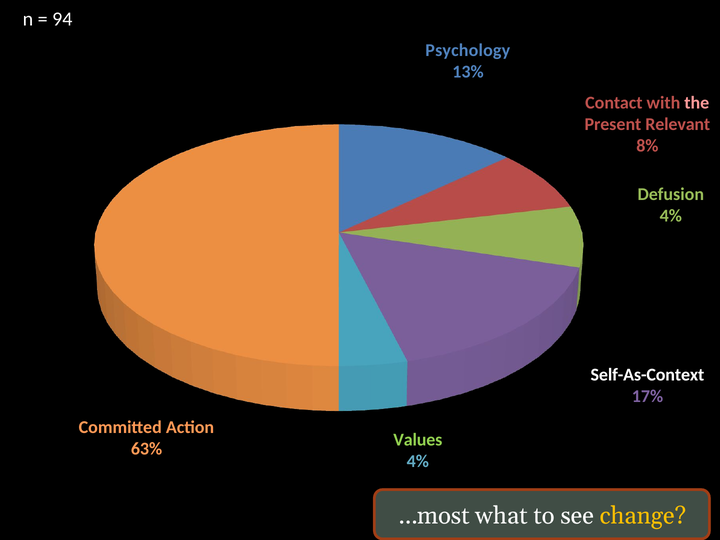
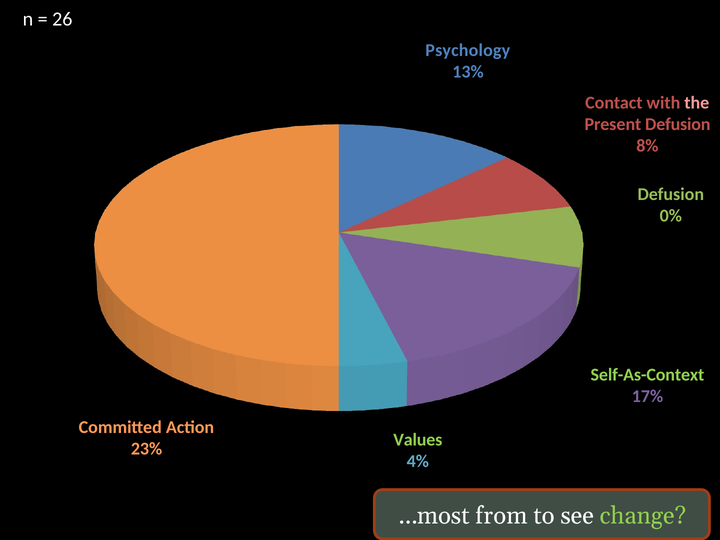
94: 94 -> 26
Present Relevant: Relevant -> Defusion
4% at (671, 216): 4% -> 0%
Self-As-Context at (647, 375) colour: white -> light green
63%: 63% -> 23%
what: what -> from
change colour: yellow -> light green
